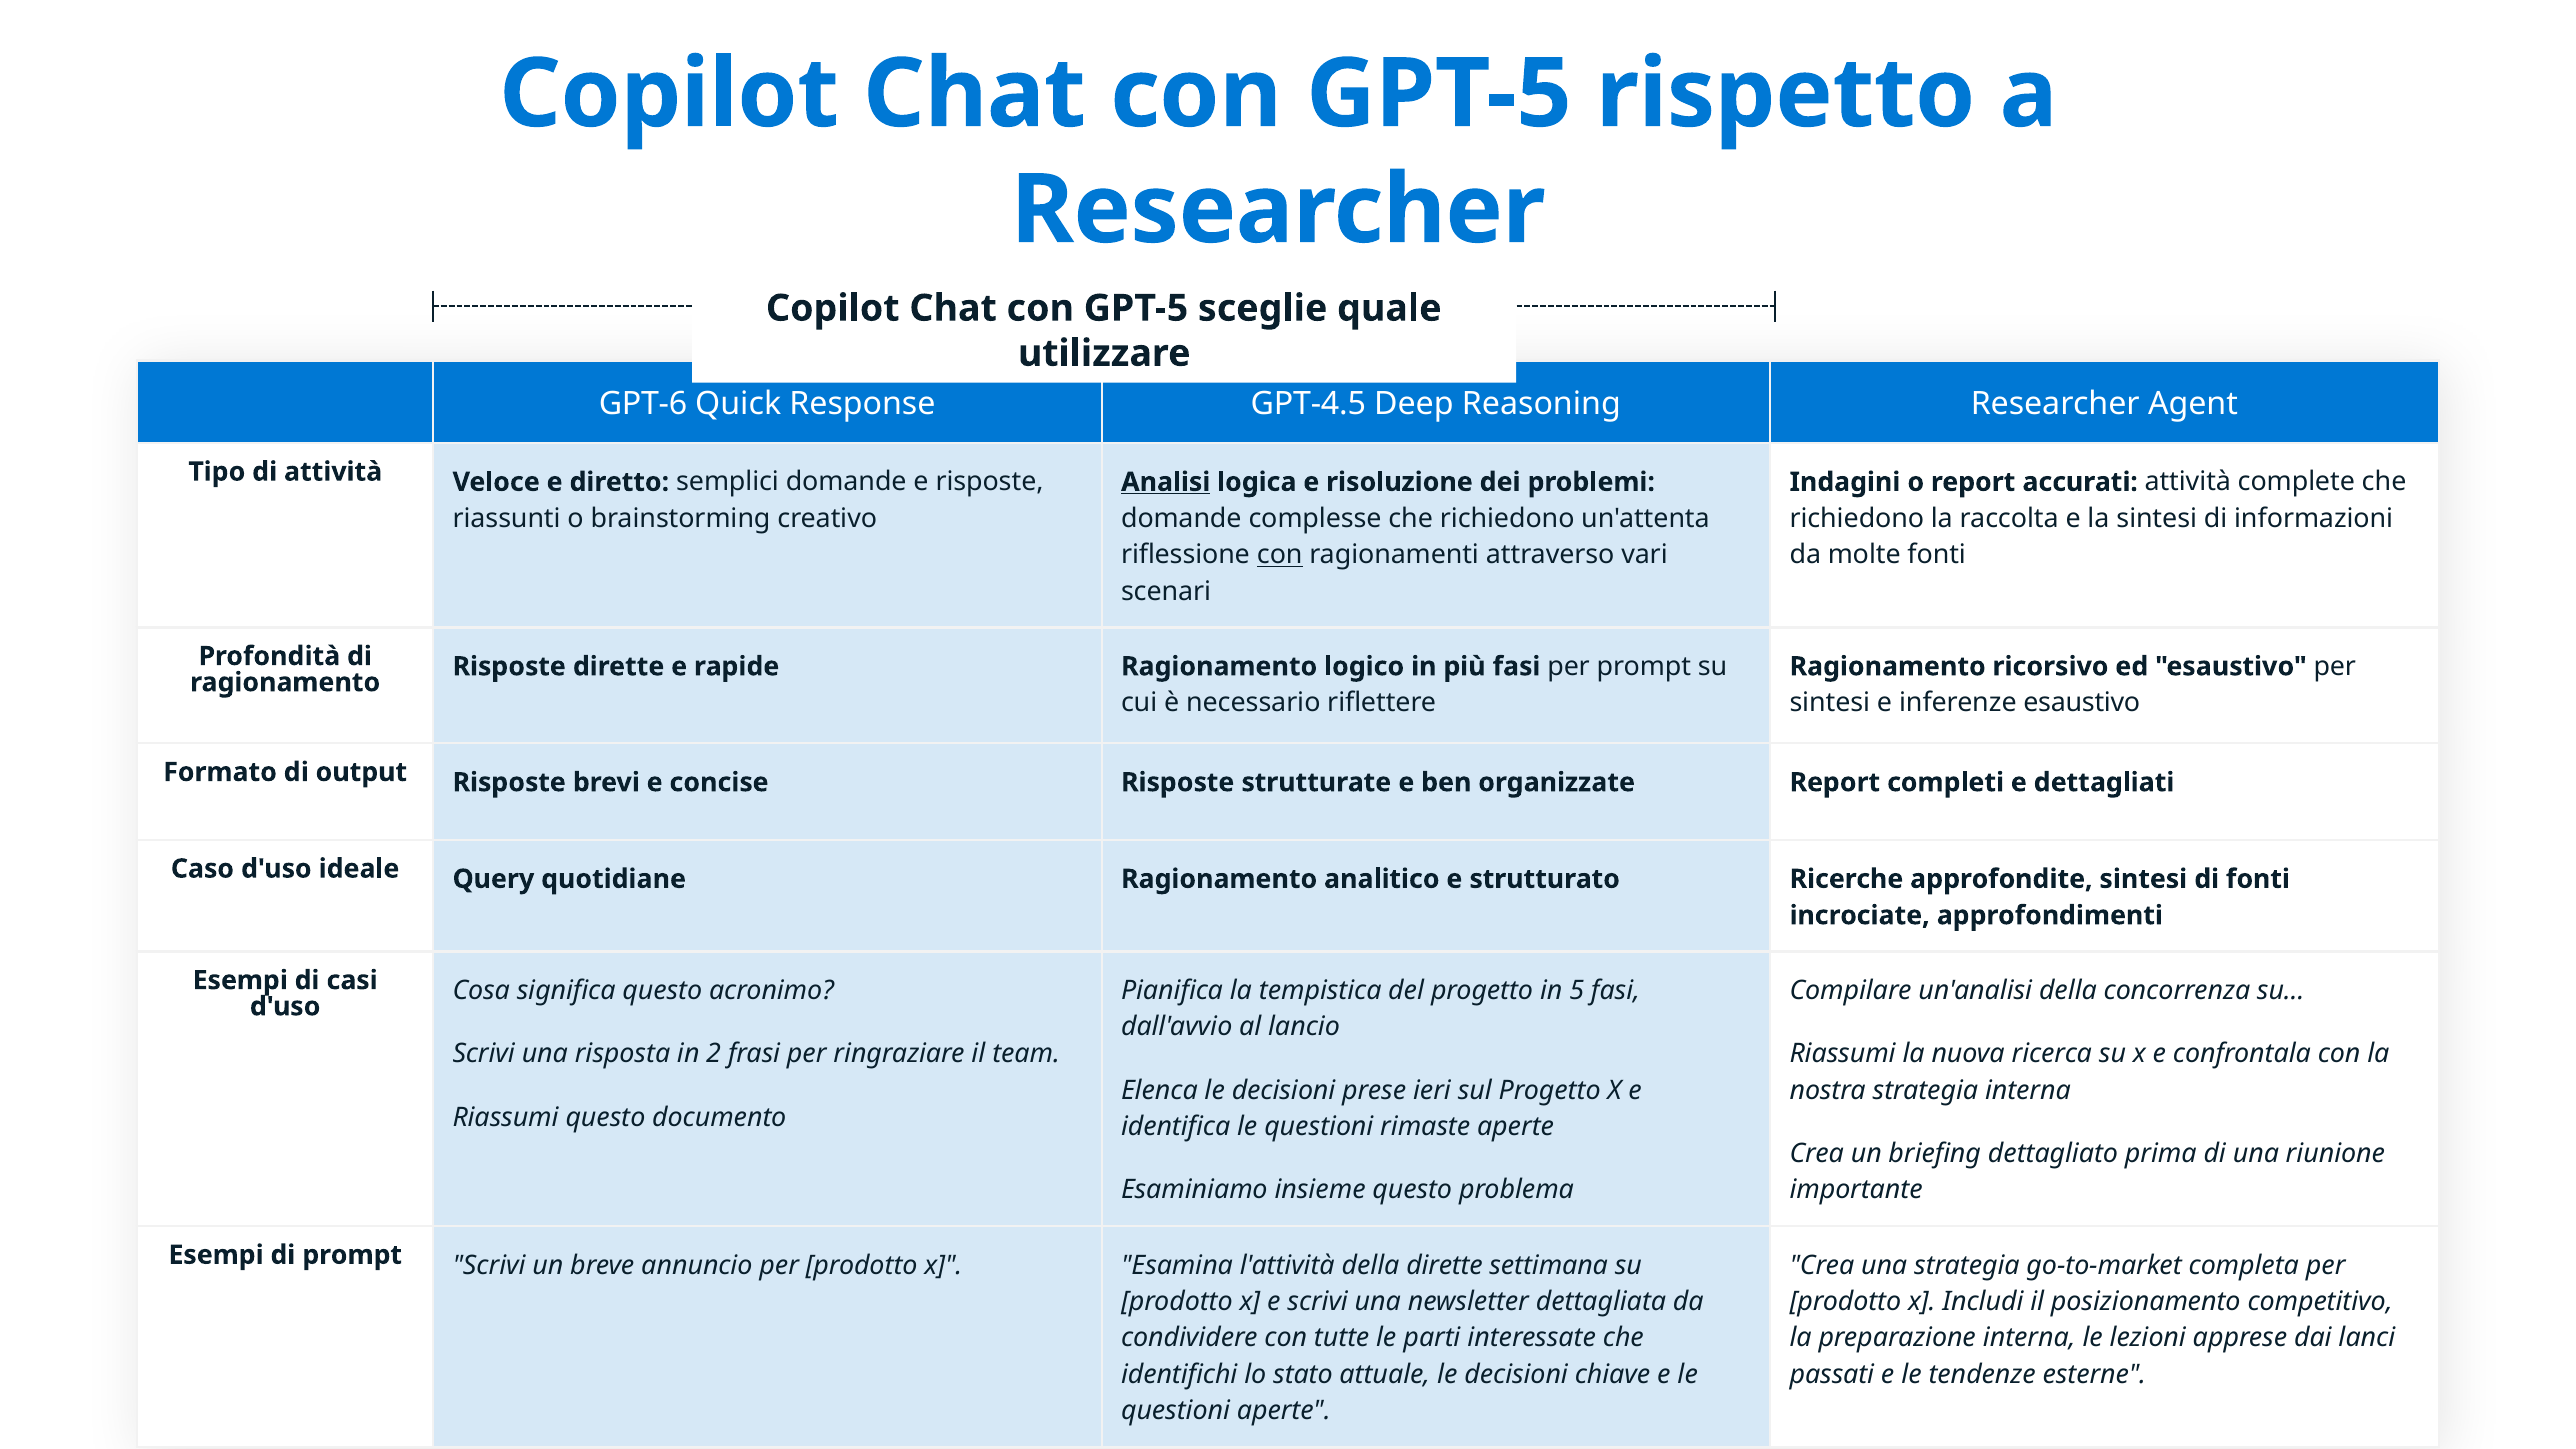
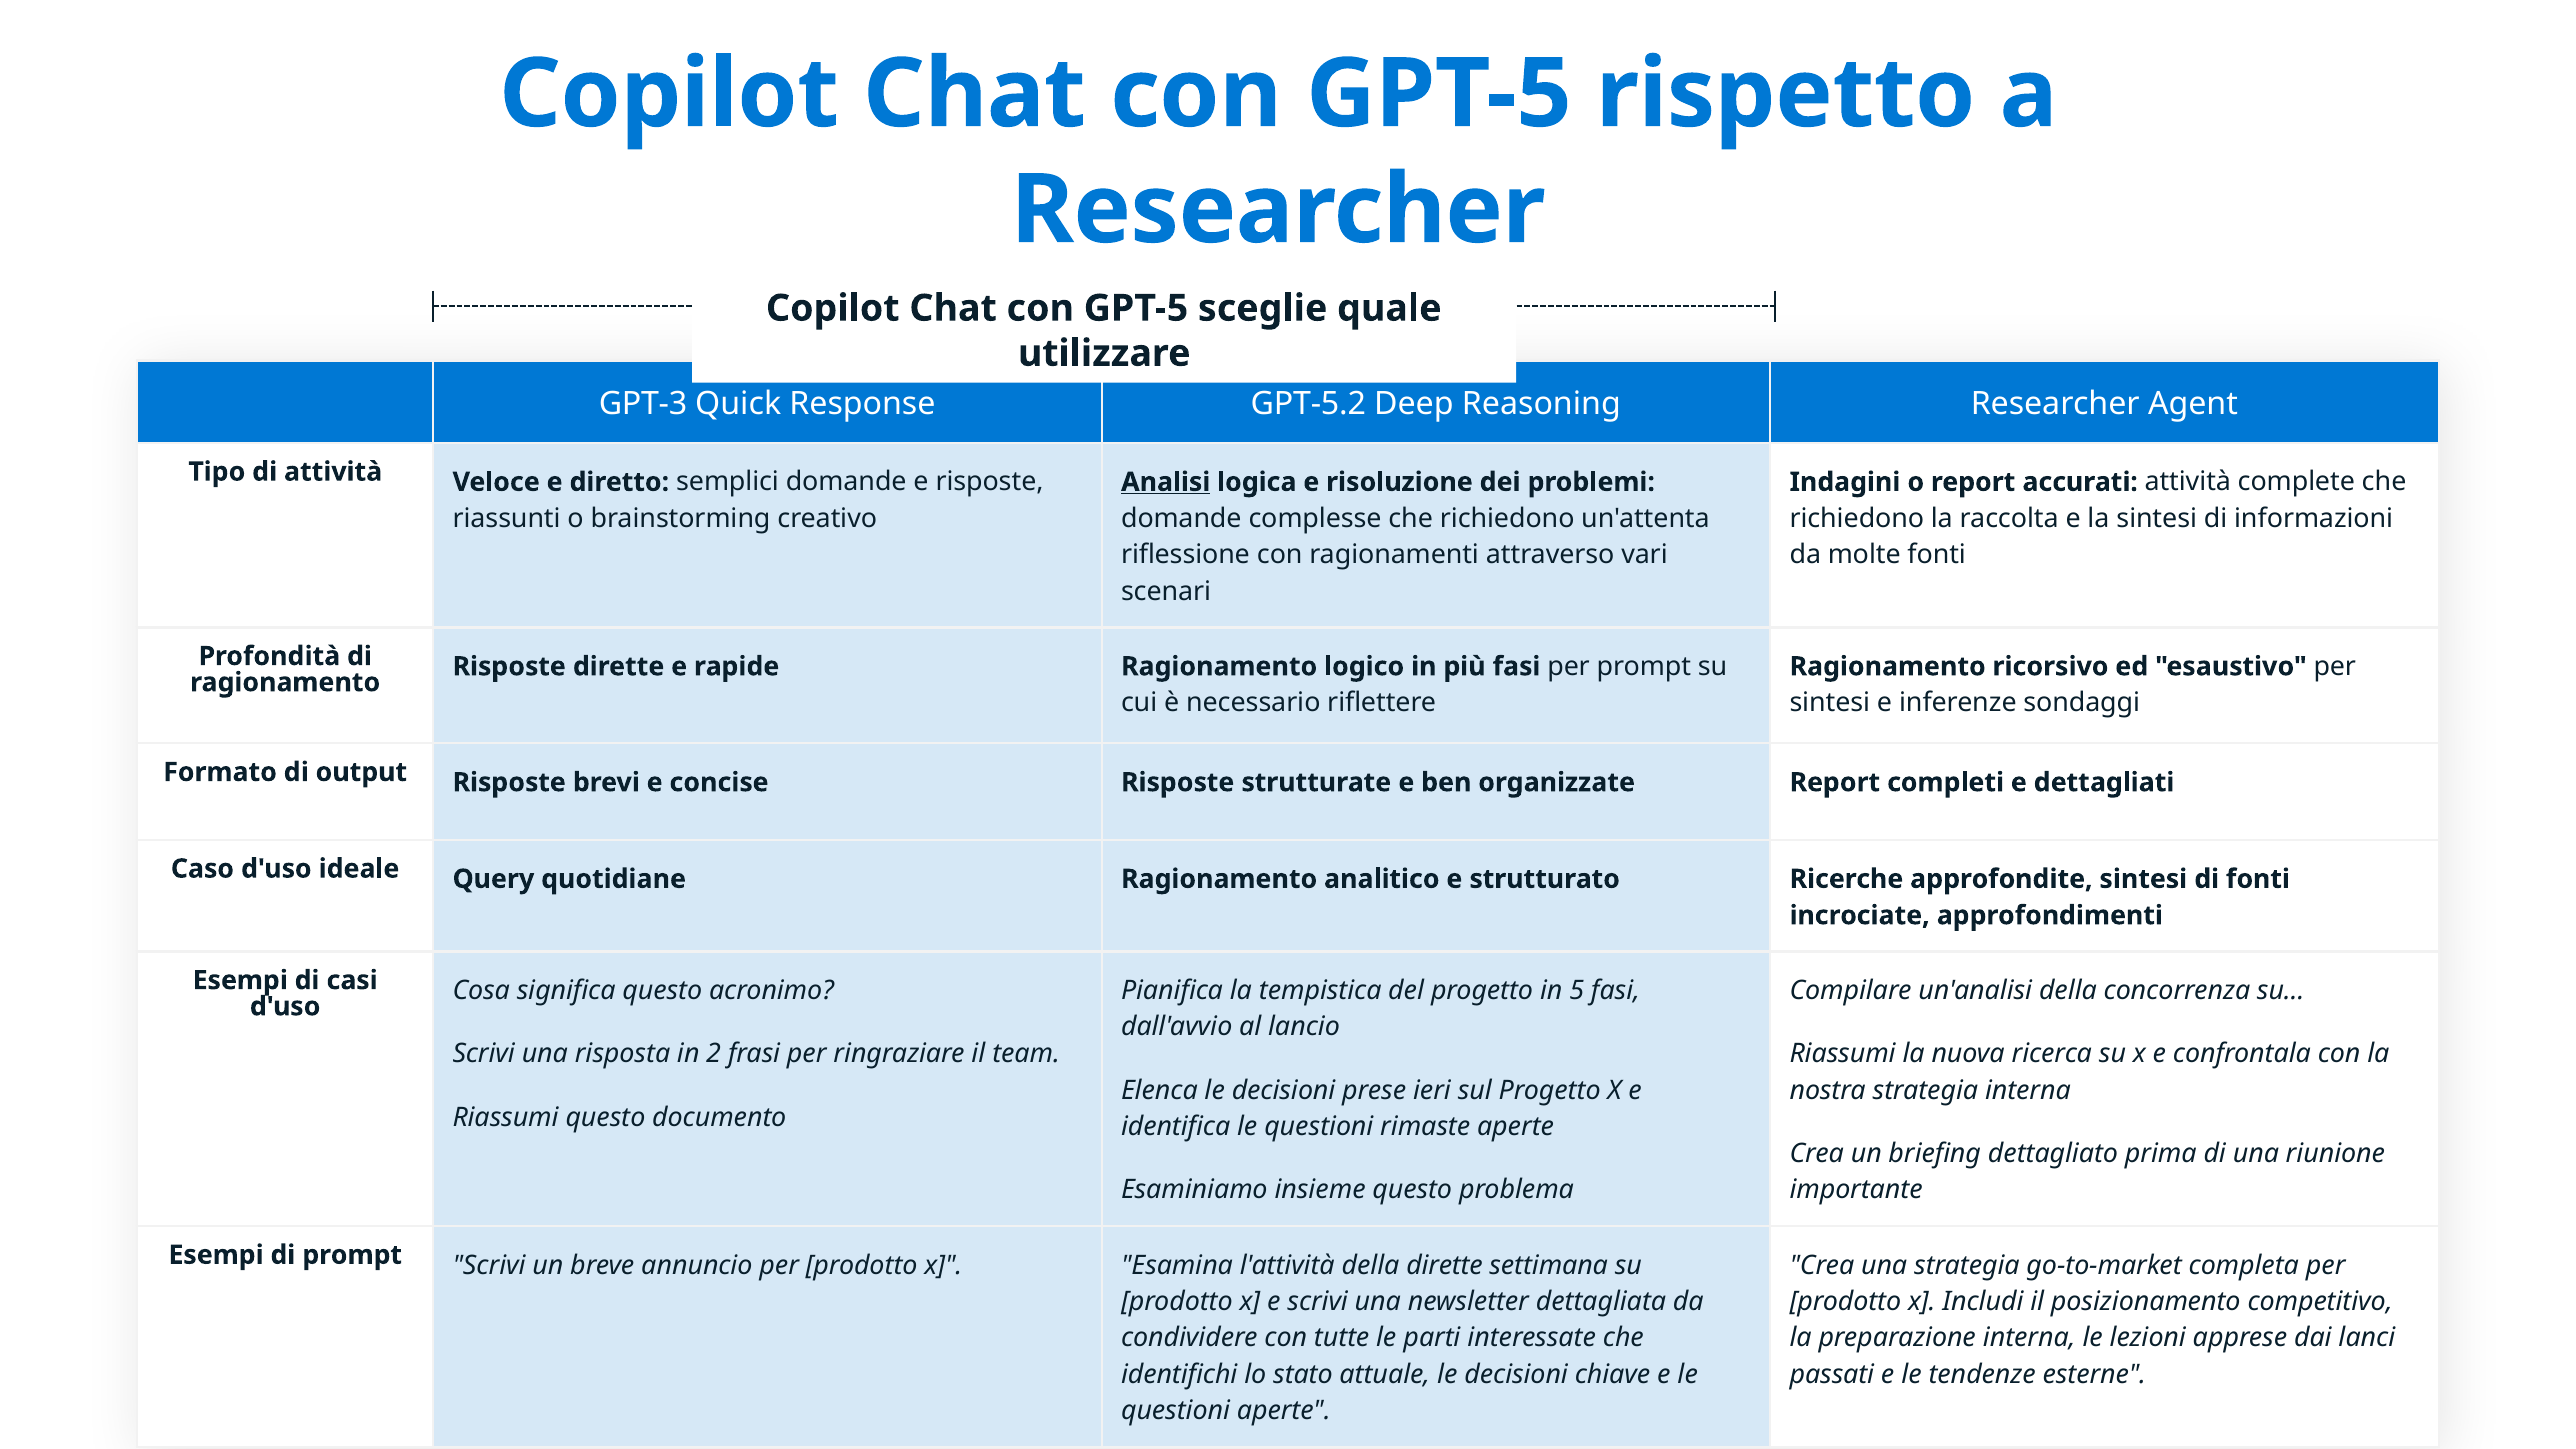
GPT-6: GPT-6 -> GPT-3
GPT-4.5: GPT-4.5 -> GPT-5.2
con at (1280, 555) underline: present -> none
inferenze esaustivo: esaustivo -> sondaggi
